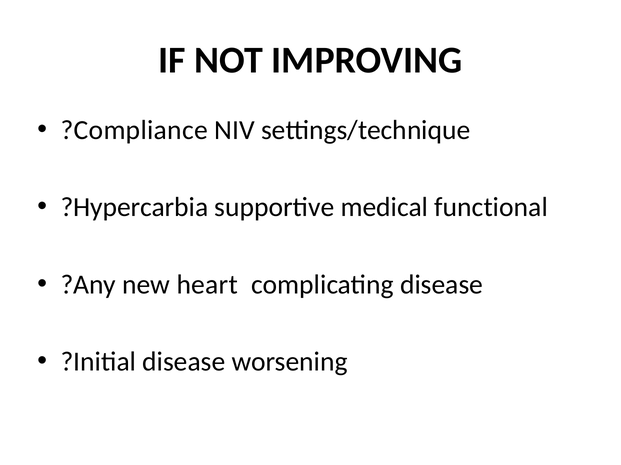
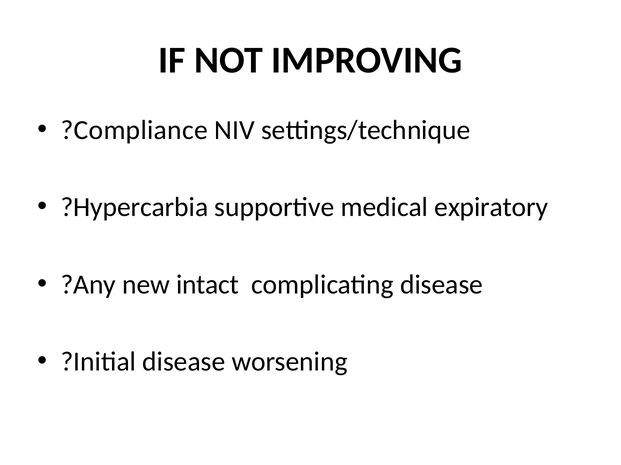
functional: functional -> expiratory
heart: heart -> intact
